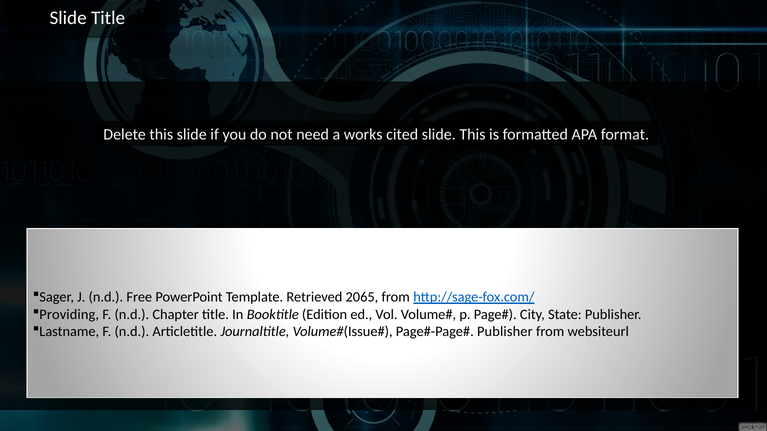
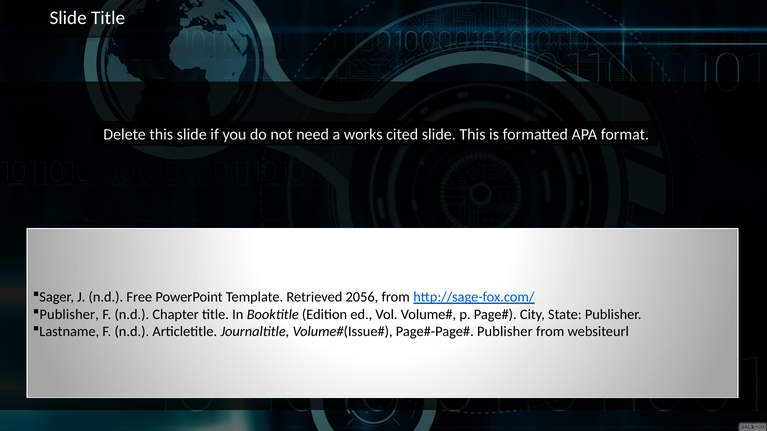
2065: 2065 -> 2056
Providing at (69, 315): Providing -> Publisher
